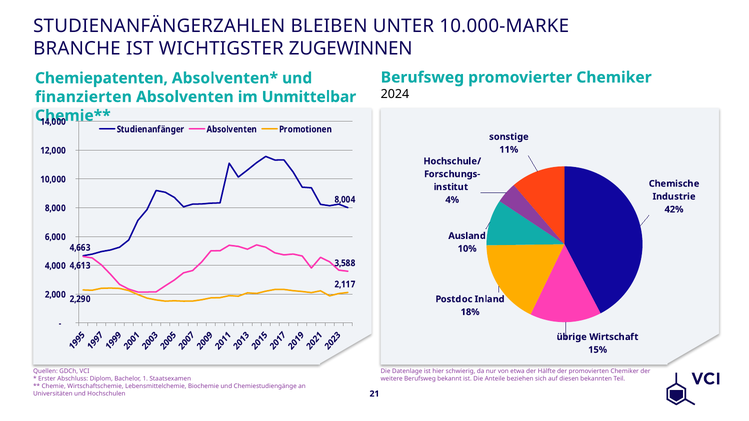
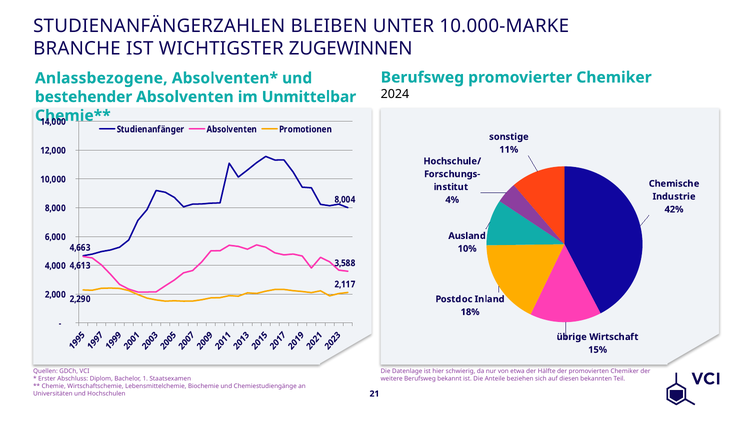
Chemiepatenten: Chemiepatenten -> Anlassbezogene
finanzierten: finanzierten -> bestehender
